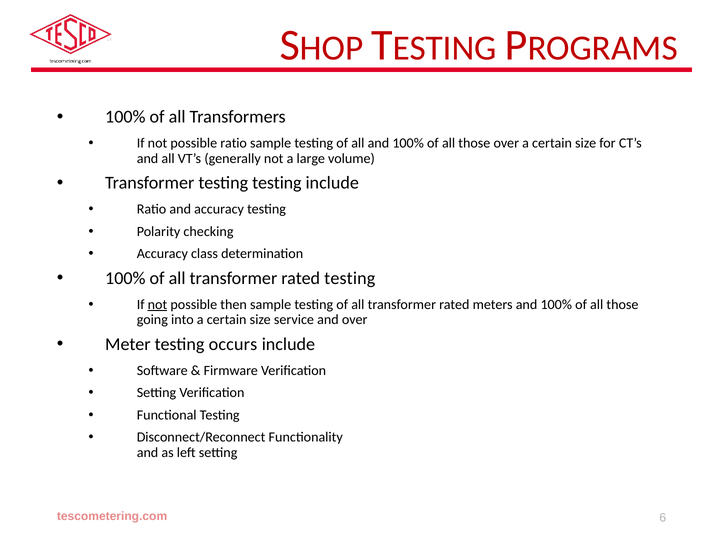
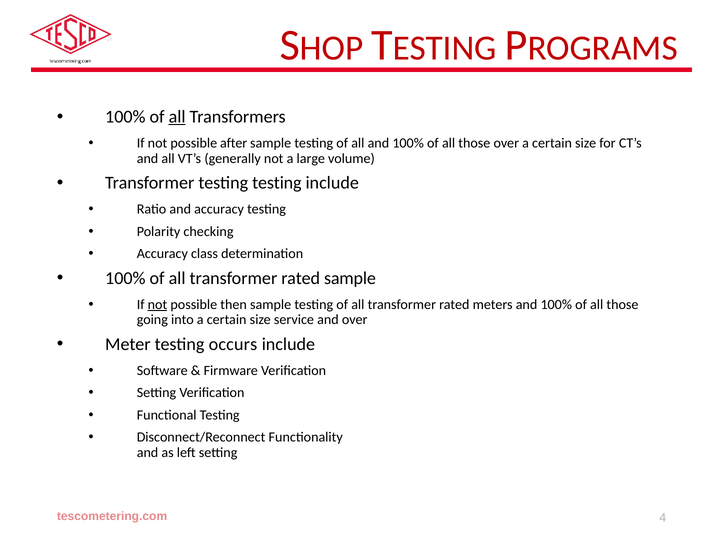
all at (177, 117) underline: none -> present
possible ratio: ratio -> after
rated testing: testing -> sample
6: 6 -> 4
